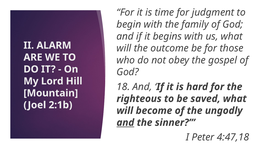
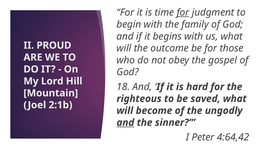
for at (183, 12) underline: none -> present
ALARM: ALARM -> PROUD
4:47,18: 4:47,18 -> 4:64,42
